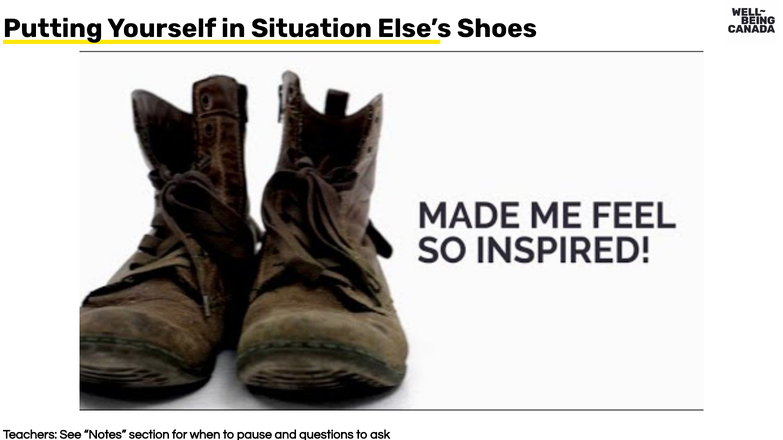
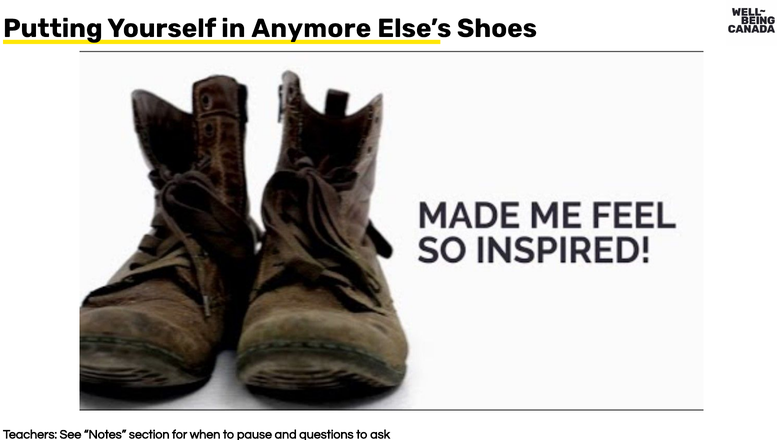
Situation: Situation -> Anymore
